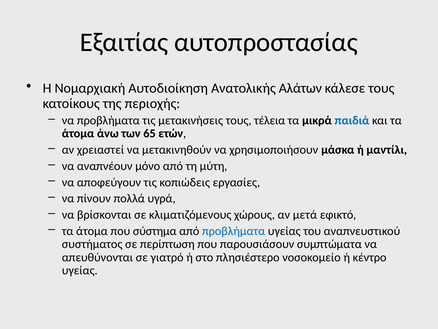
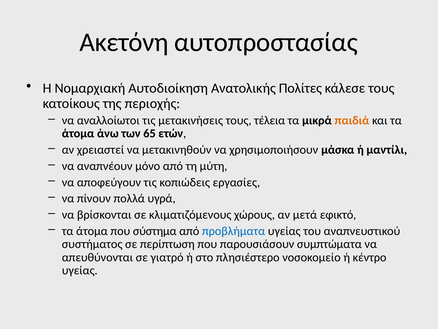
Εξαιτίας: Εξαιτίας -> Ακετόνη
Αλάτων: Αλάτων -> Πολίτες
να προβλήματα: προβλήματα -> αναλλοίωτοι
παιδιά colour: blue -> orange
